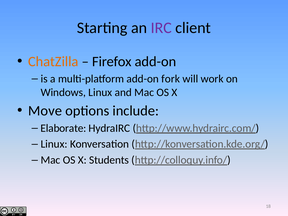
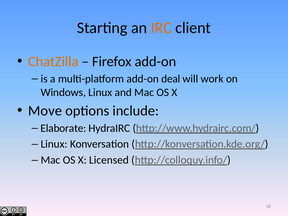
IRC colour: purple -> orange
fork: fork -> deal
Students: Students -> Licensed
